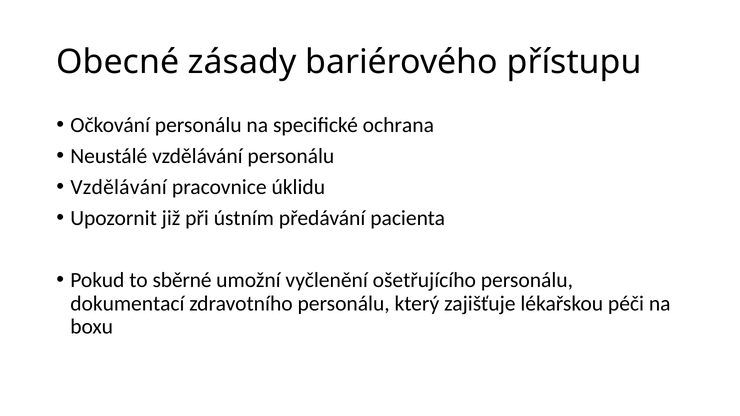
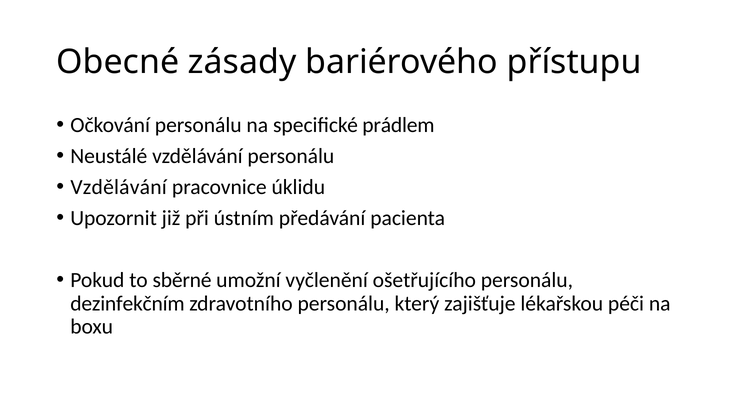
ochrana: ochrana -> prádlem
dokumentací: dokumentací -> dezinfekčním
